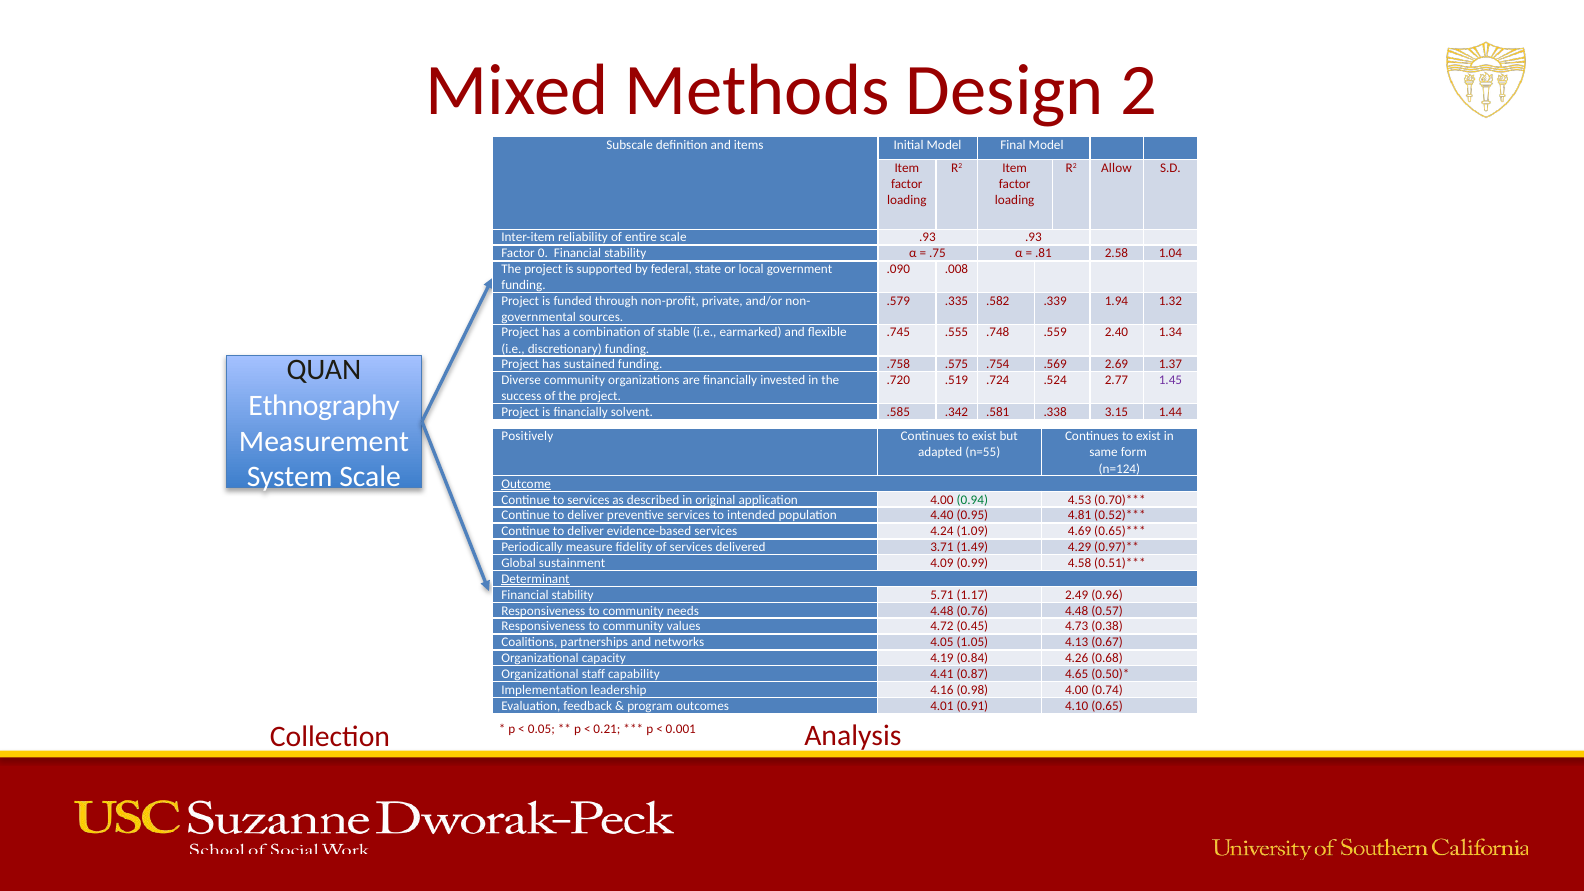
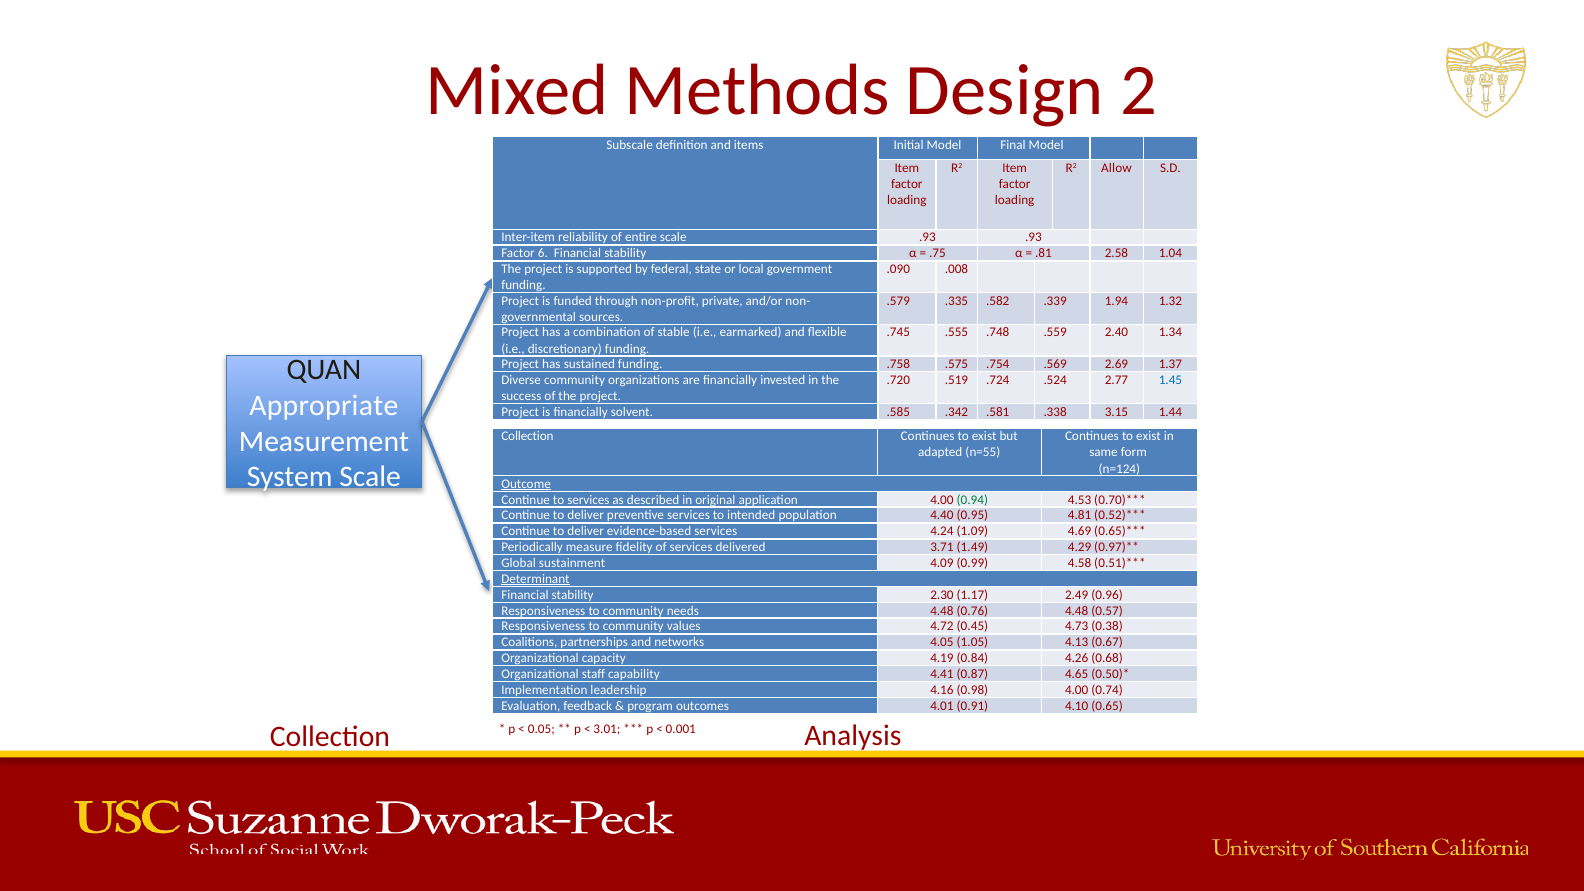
0: 0 -> 6
1.45 colour: purple -> blue
Ethnography: Ethnography -> Appropriate
Positively at (527, 436): Positively -> Collection
5.71: 5.71 -> 2.30
0.21: 0.21 -> 3.01
